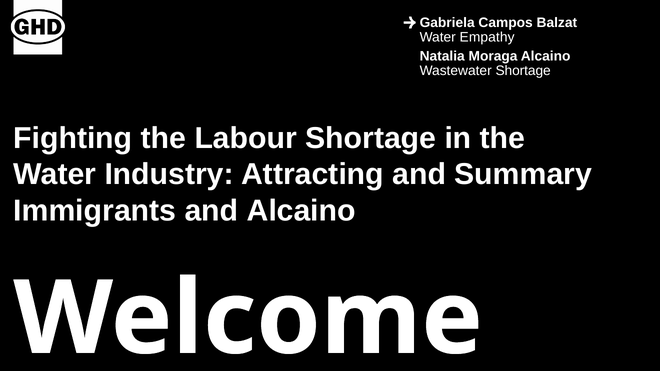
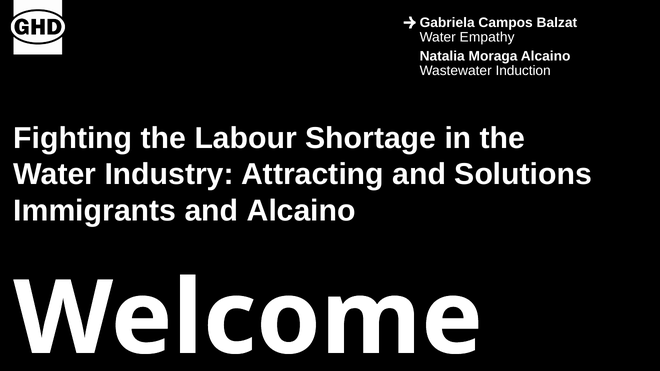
Wastewater Shortage: Shortage -> Induction
Summary: Summary -> Solutions
